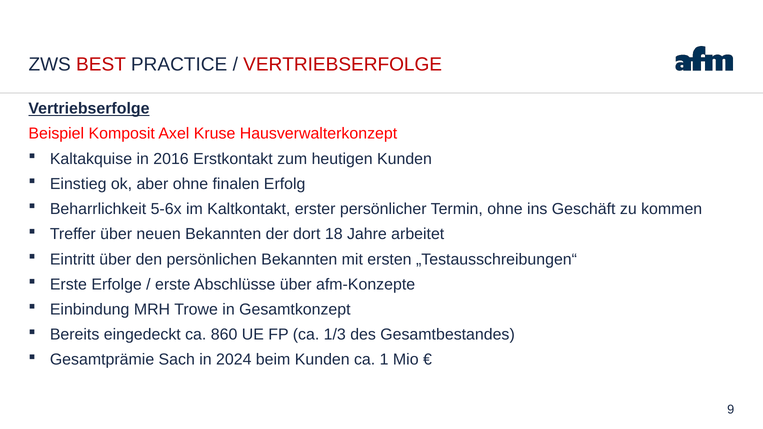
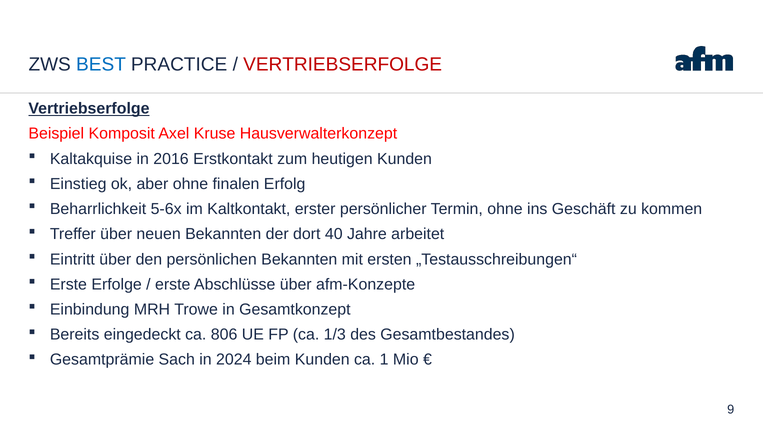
BEST colour: red -> blue
18: 18 -> 40
860: 860 -> 806
